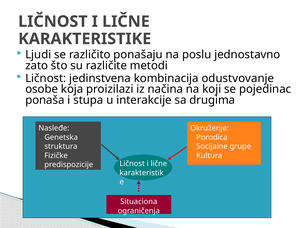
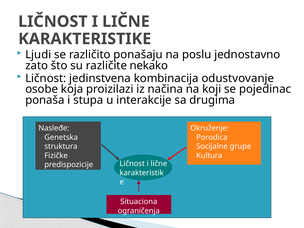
metodi: metodi -> nekako
